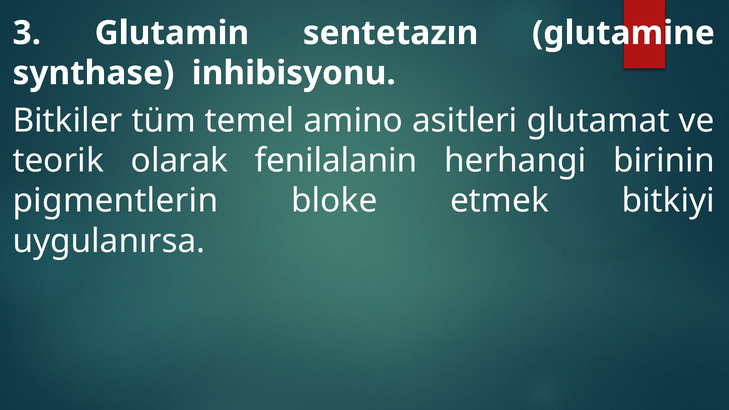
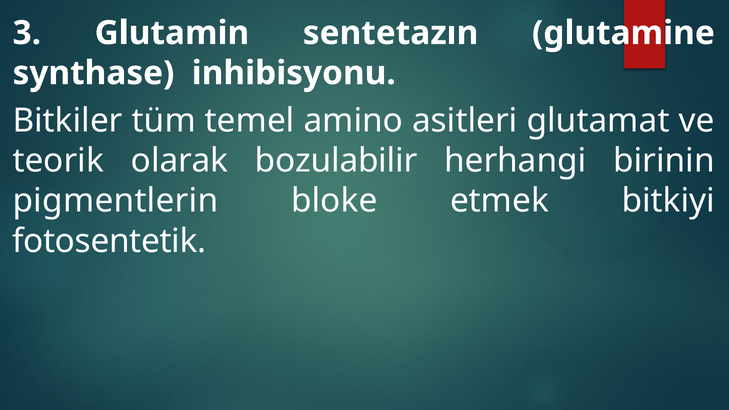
fenilalanin: fenilalanin -> bozulabilir
uygulanırsa: uygulanırsa -> fotosentetik
